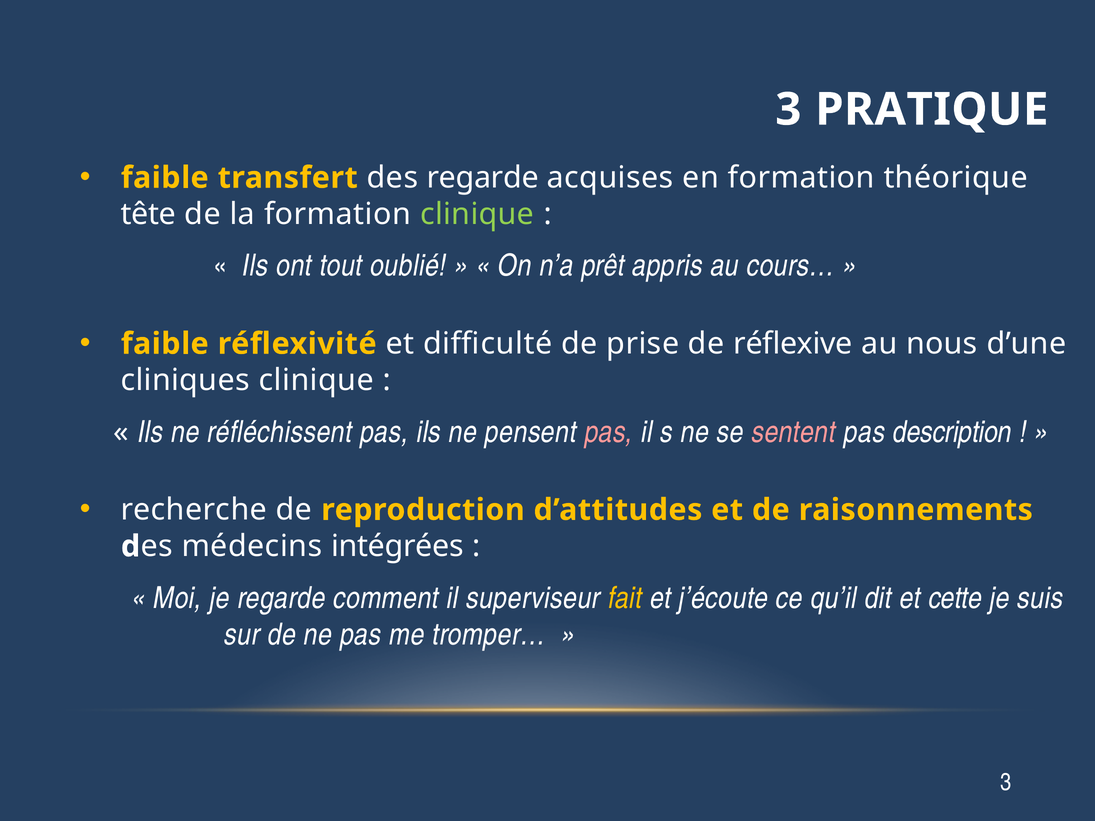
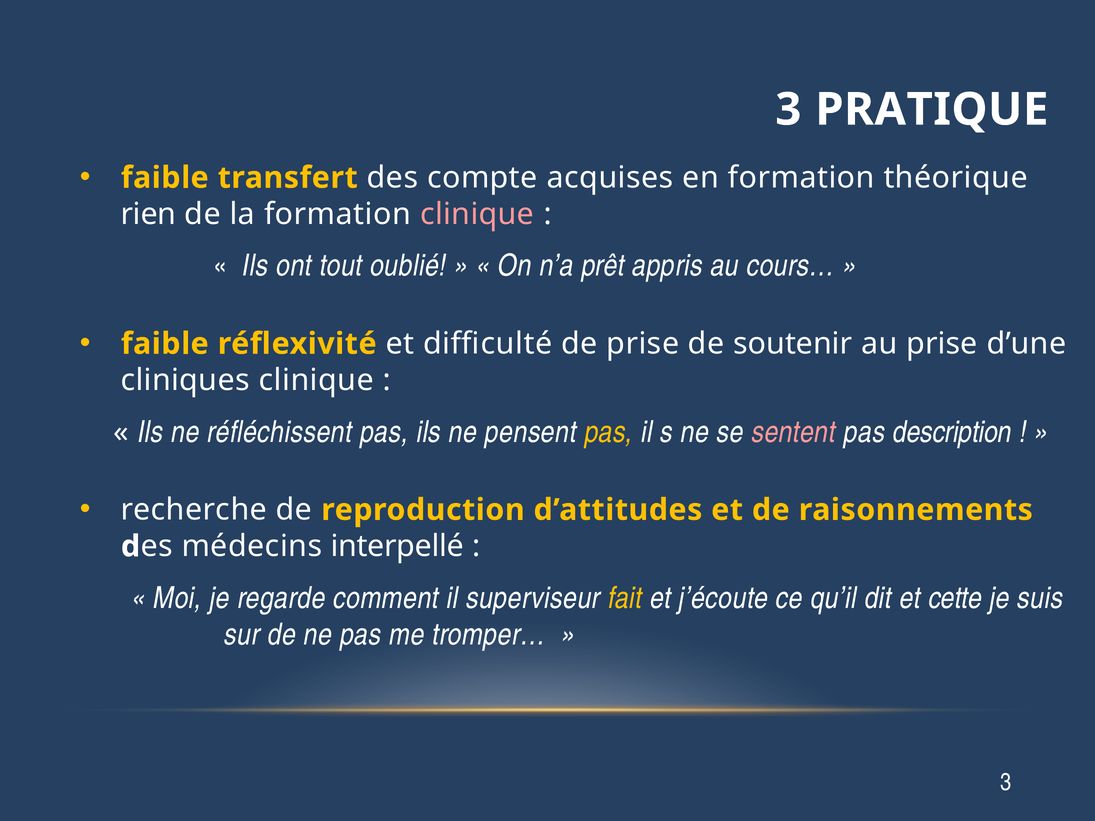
des regarde: regarde -> compte
tête: tête -> rien
clinique at (477, 214) colour: light green -> pink
réflexive: réflexive -> soutenir
au nous: nous -> prise
pas at (609, 432) colour: pink -> yellow
intégrées: intégrées -> interpellé
